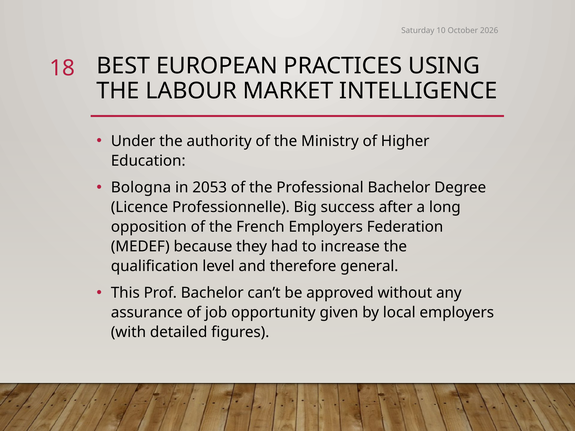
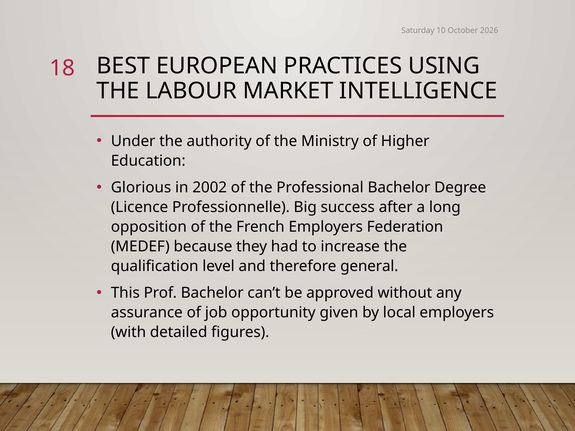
Bologna: Bologna -> Glorious
2053: 2053 -> 2002
